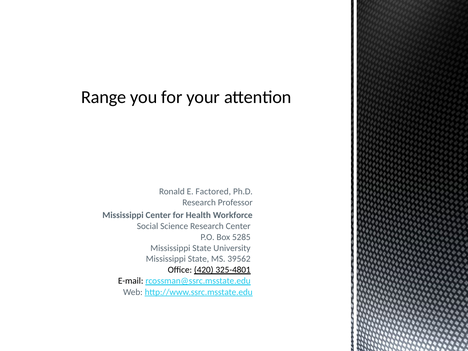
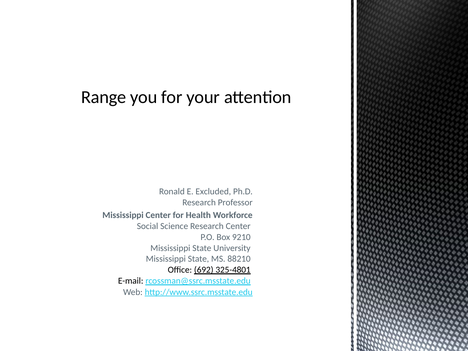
Factored: Factored -> Excluded
5285: 5285 -> 9210
39562: 39562 -> 88210
420: 420 -> 692
